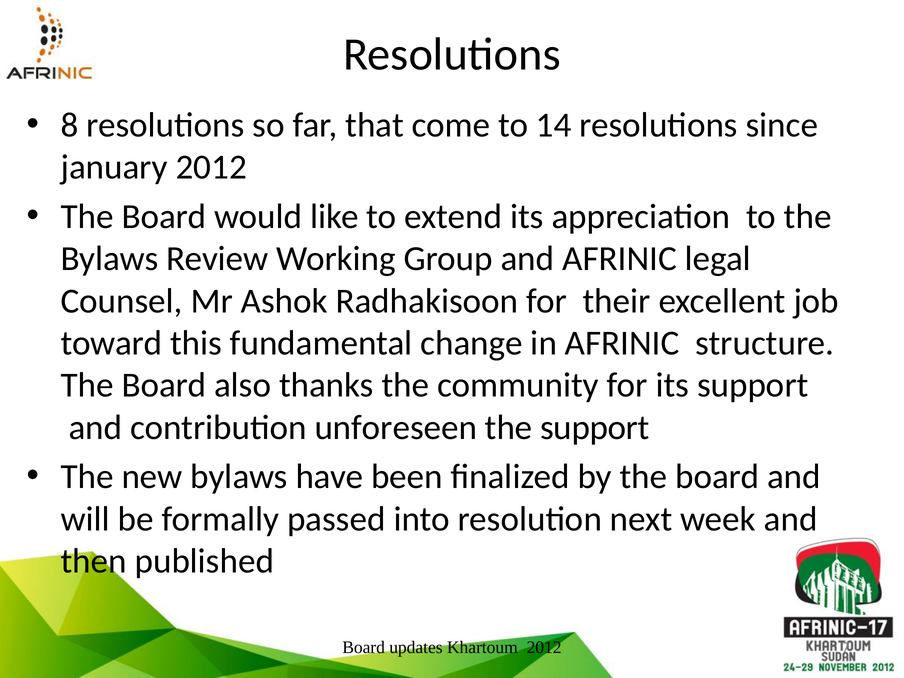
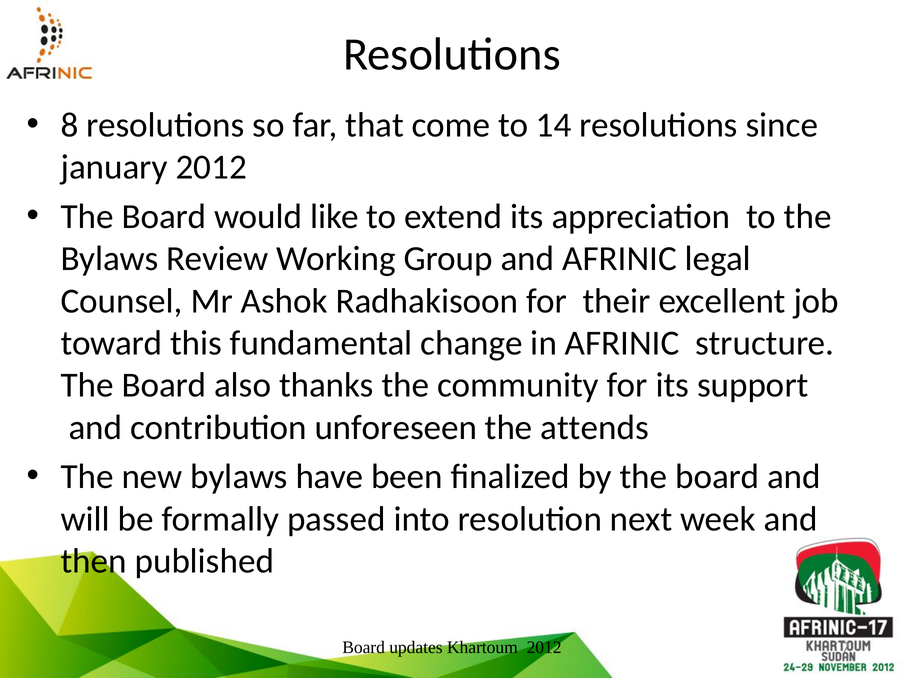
the support: support -> attends
